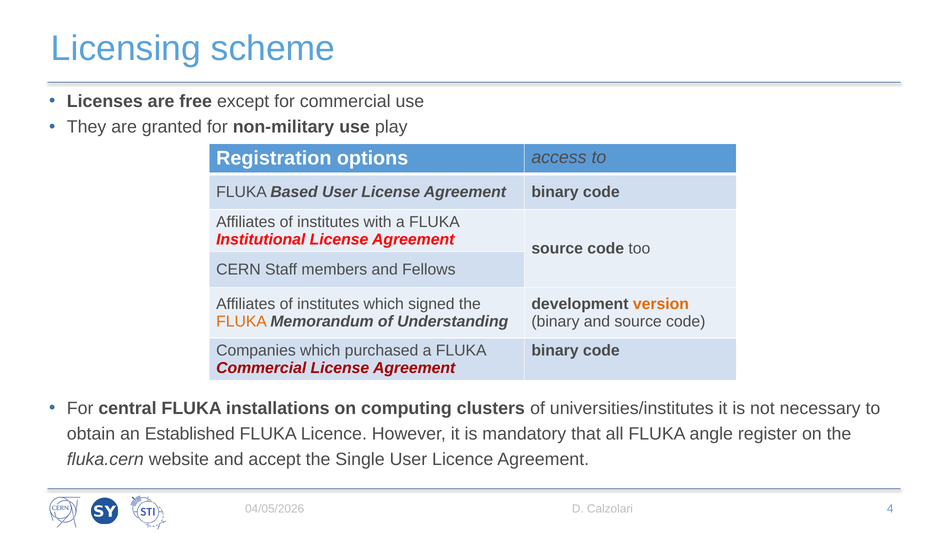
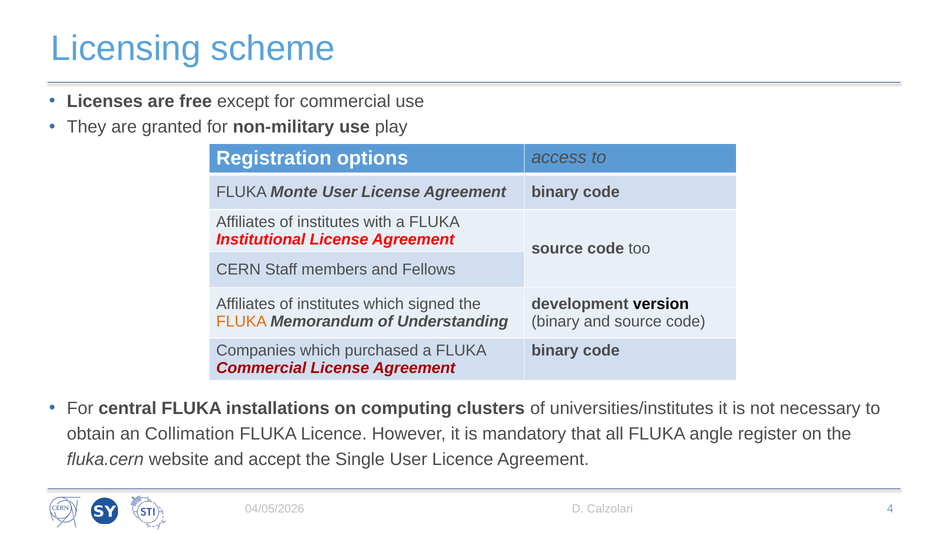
Based: Based -> Monte
version colour: orange -> black
Established: Established -> Collimation
